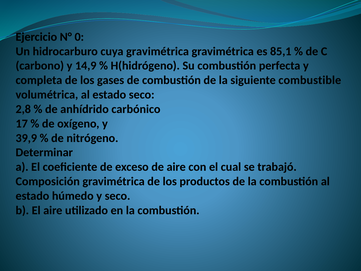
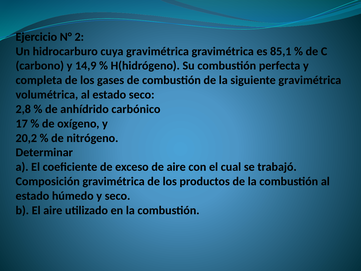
0: 0 -> 2
siguiente combustible: combustible -> gravimétrica
39,9: 39,9 -> 20,2
